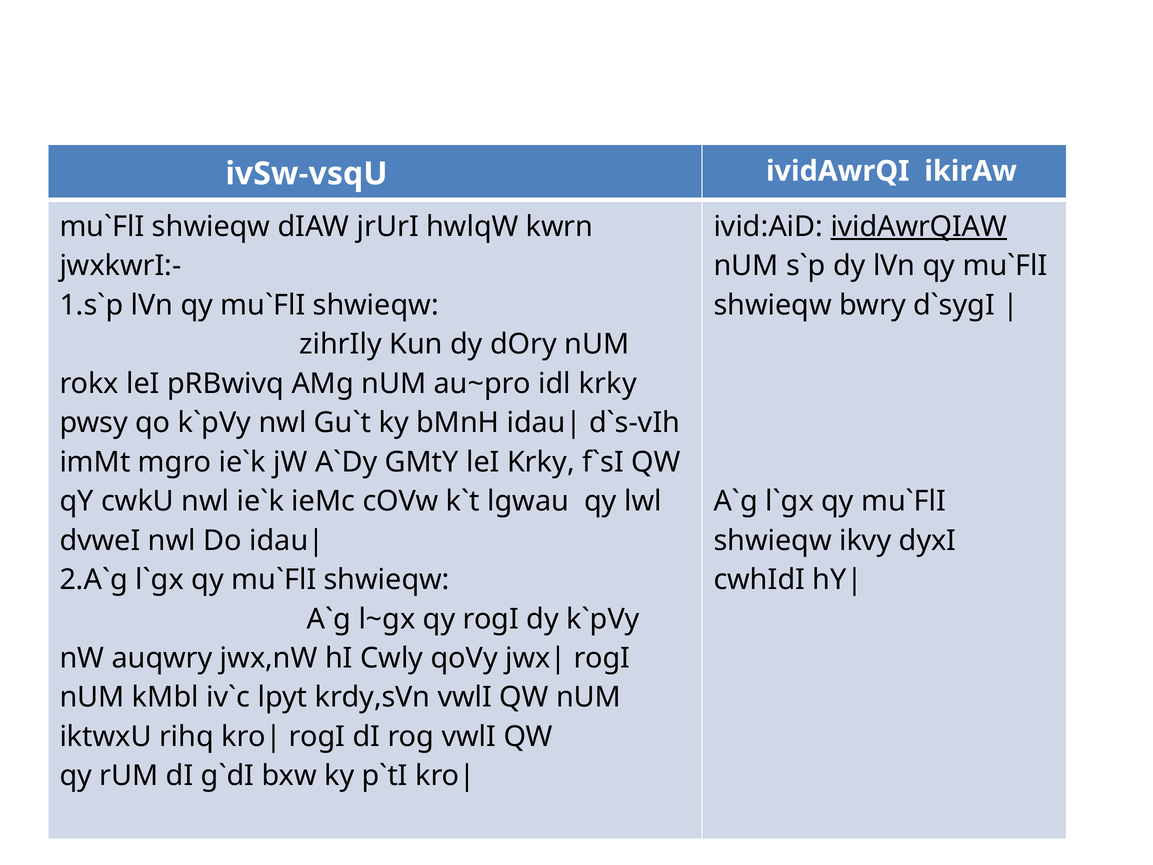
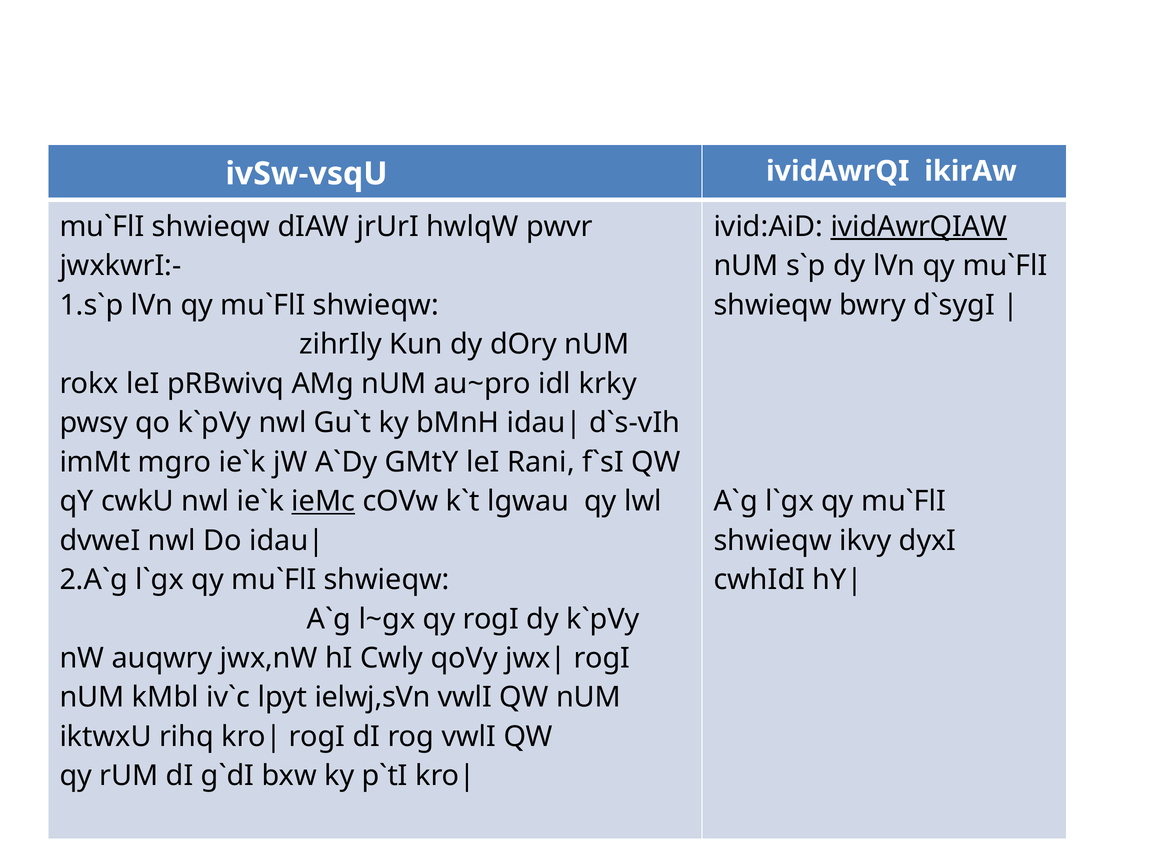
kwrn: kwrn -> pwvr
leI Krky: Krky -> Rani
ieMc underline: none -> present
krdy,sVn: krdy,sVn -> ielwj,sVn
